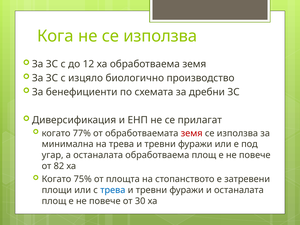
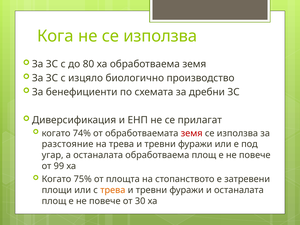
12: 12 -> 80
77%: 77% -> 74%
минимална: минимална -> разстояние
82: 82 -> 99
трева at (113, 190) colour: blue -> orange
